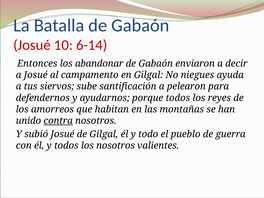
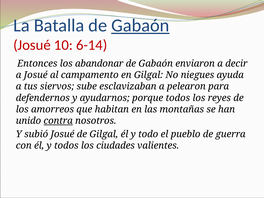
Gabaón at (140, 25) underline: none -> present
santificación: santificación -> esclavizaban
los nosotros: nosotros -> ciudades
